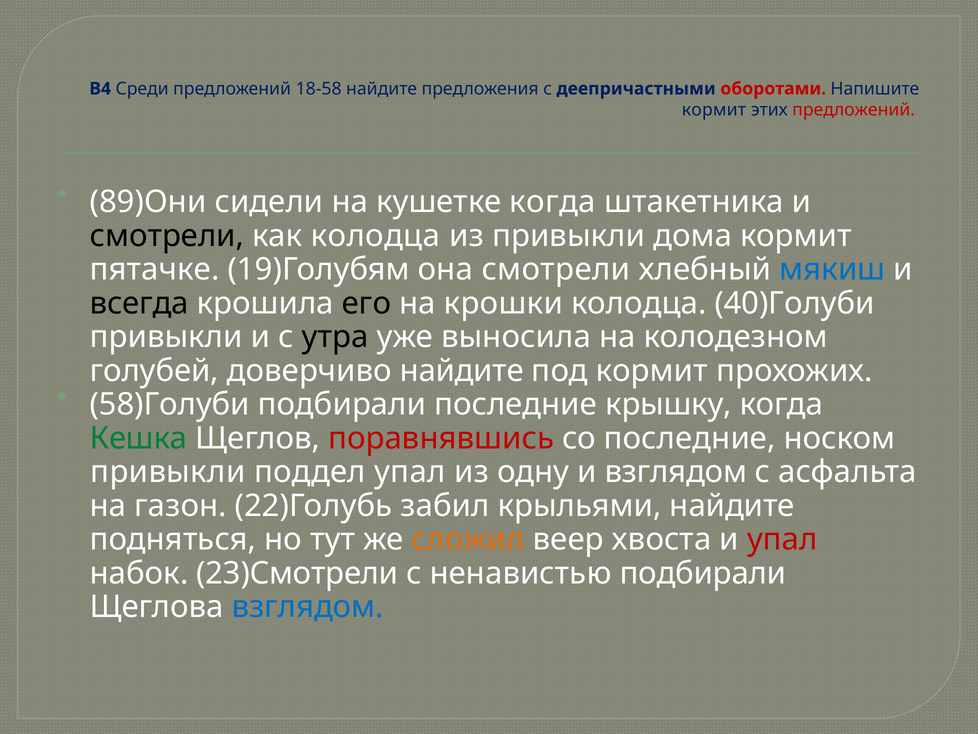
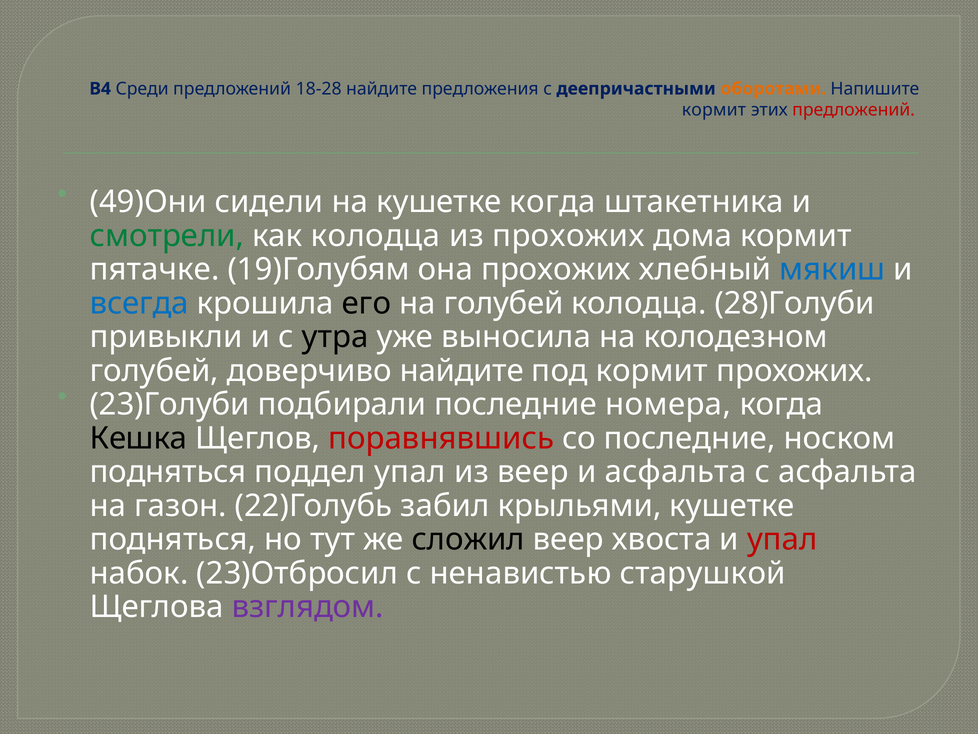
18-58: 18-58 -> 18-28
оборотами colour: red -> orange
89)Они: 89)Они -> 49)Они
смотрели at (167, 236) colour: black -> green
из привыкли: привыкли -> прохожих
она смотрели: смотрели -> прохожих
всегда colour: black -> blue
на крошки: крошки -> голубей
40)Голуби: 40)Голуби -> 28)Голуби
58)Голуби: 58)Голуби -> 23)Голуби
крышку: крышку -> номера
Кешка colour: green -> black
привыкли at (168, 472): привыкли -> подняться
из одну: одну -> веер
и взглядом: взглядом -> асфальта
крыльями найдите: найдите -> кушетке
сложил colour: orange -> black
23)Смотрели: 23)Смотрели -> 23)Отбросил
ненавистью подбирали: подбирали -> старушкой
взглядом at (308, 607) colour: blue -> purple
